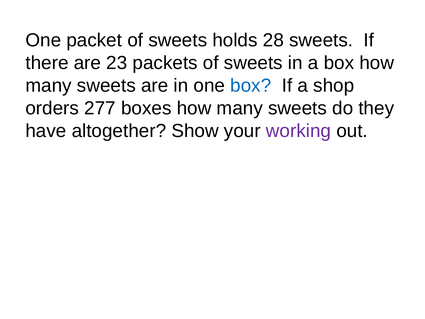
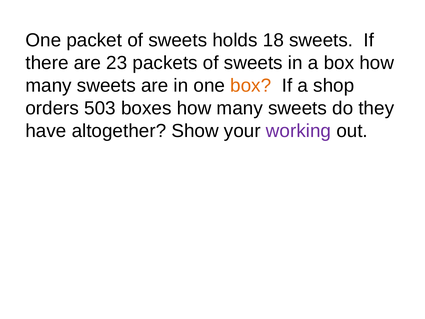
28: 28 -> 18
box at (251, 86) colour: blue -> orange
277: 277 -> 503
